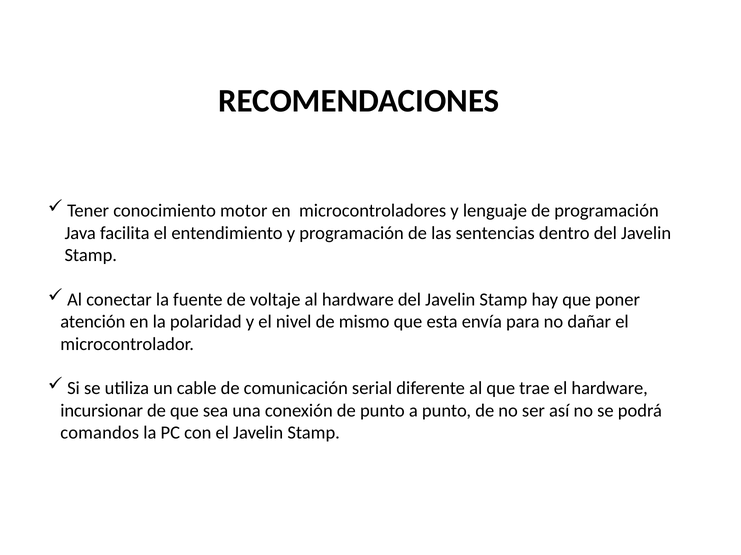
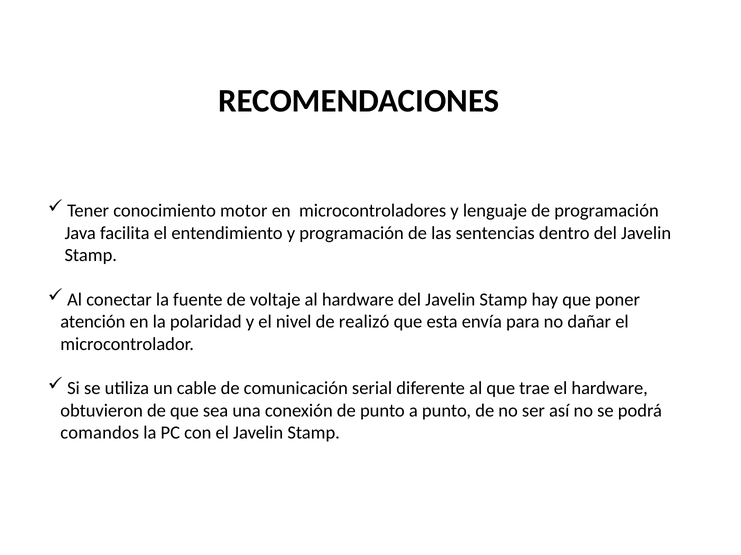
mismo: mismo -> realizó
incursionar: incursionar -> obtuvieron
